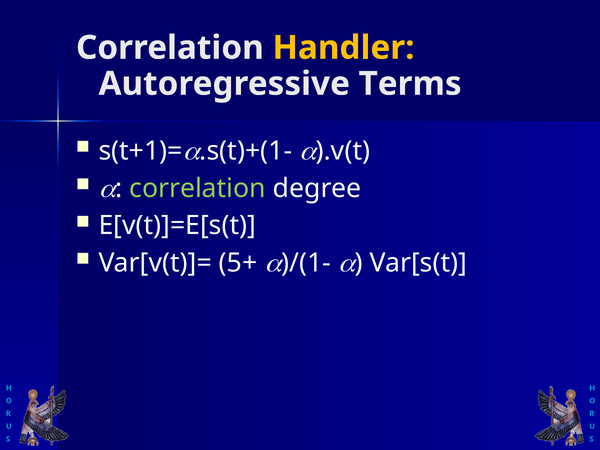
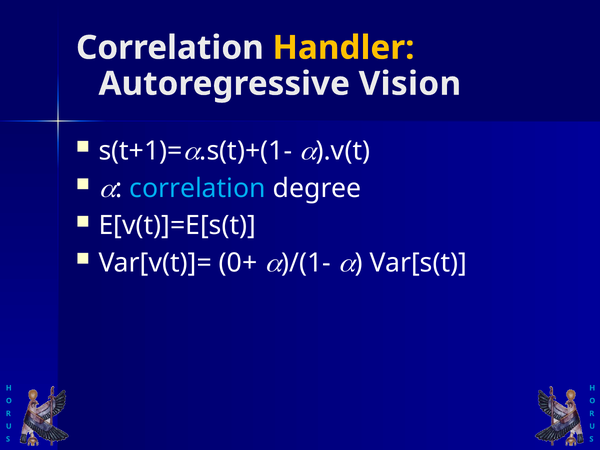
Terms: Terms -> Vision
correlation at (198, 188) colour: light green -> light blue
5+: 5+ -> 0+
